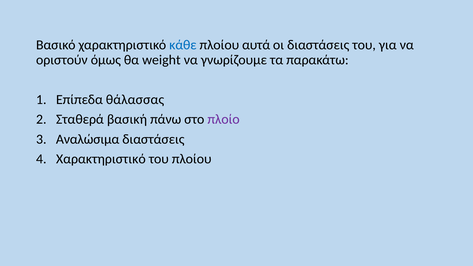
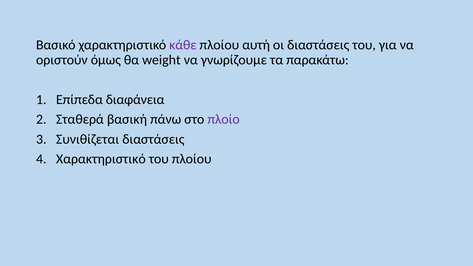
κάθε colour: blue -> purple
αυτά: αυτά -> αυτή
θάλασσας: θάλασσας -> διαφάνεια
Αναλώσιμα: Αναλώσιμα -> Συνιθίζεται
